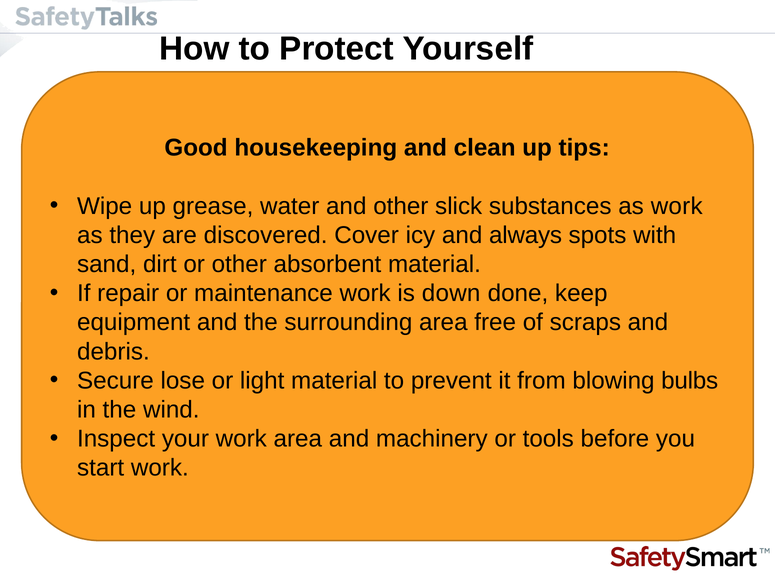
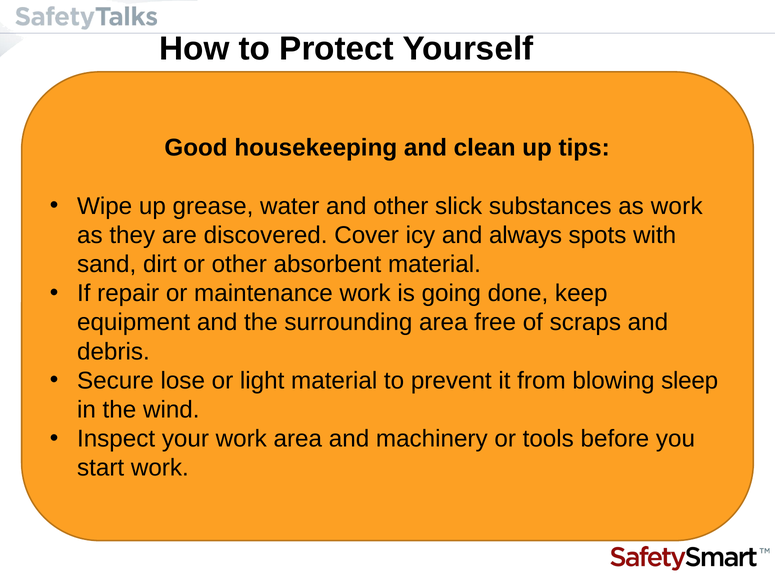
down: down -> going
bulbs: bulbs -> sleep
